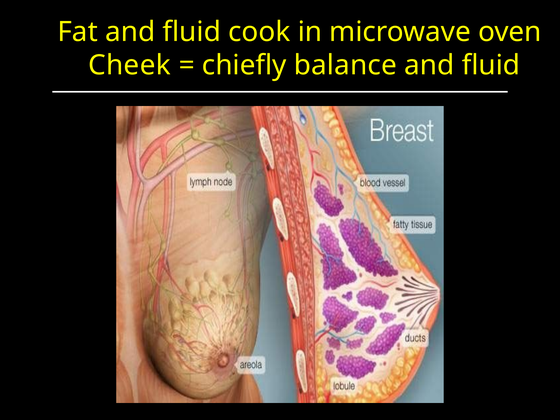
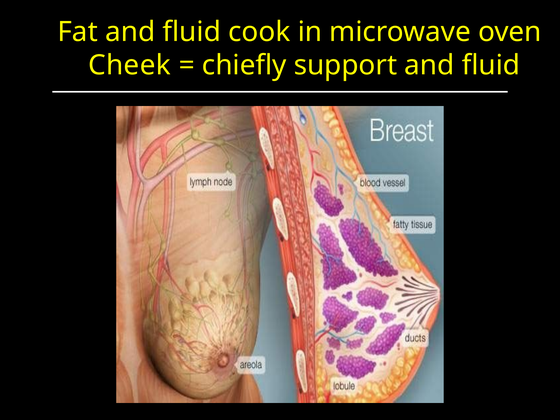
balance: balance -> support
